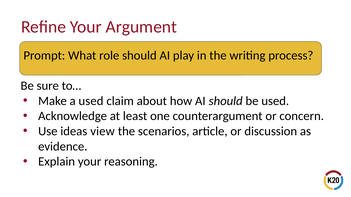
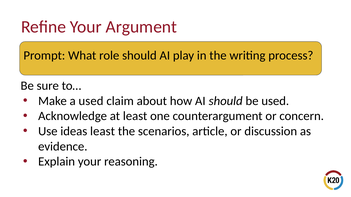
ideas view: view -> least
